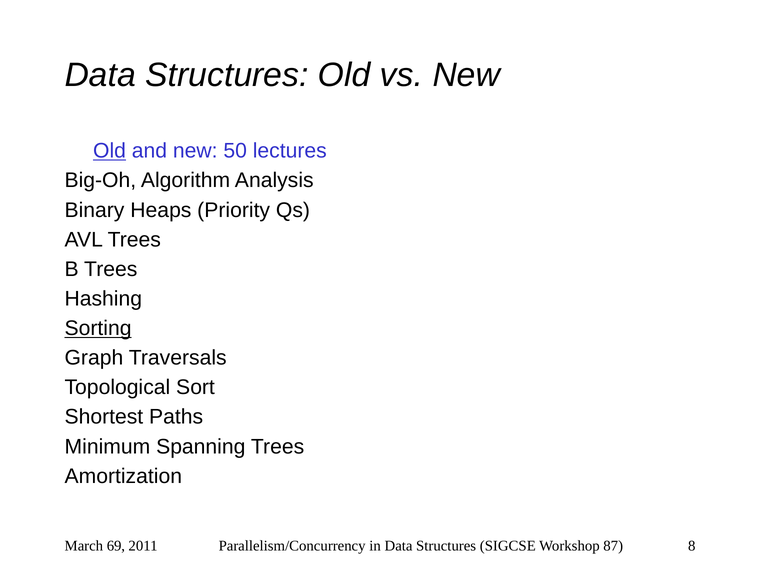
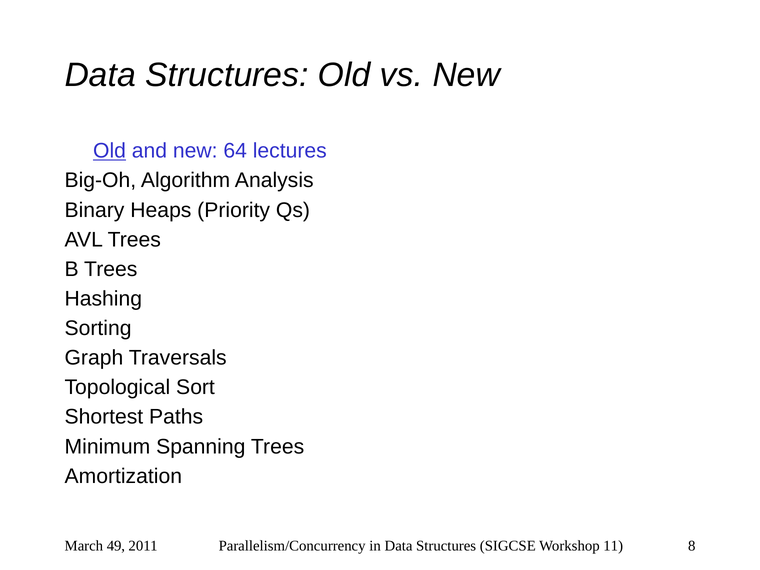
50: 50 -> 64
Sorting underline: present -> none
69: 69 -> 49
87: 87 -> 11
